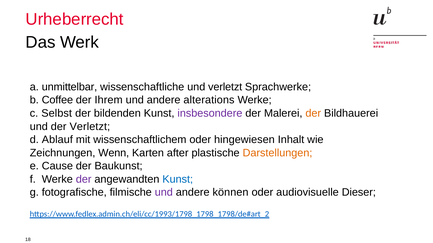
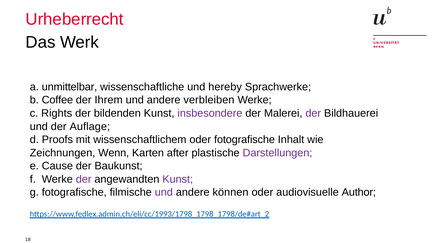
und verletzt: verletzt -> hereby
alterations: alterations -> verbleiben
Selbst: Selbst -> Rights
der at (313, 114) colour: orange -> purple
der Verletzt: Verletzt -> Auflage
Ablauf: Ablauf -> Proofs
oder hingewiesen: hingewiesen -> fotografische
Darstellungen colour: orange -> purple
Kunst at (178, 180) colour: blue -> purple
Dieser: Dieser -> Author
